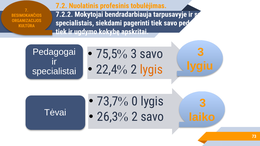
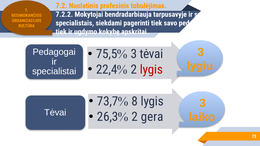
3 savo: savo -> tėvai
lygis at (151, 70) colour: orange -> red
0: 0 -> 8
savo at (152, 117): savo -> gera
